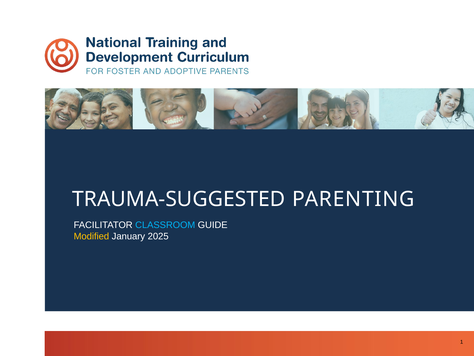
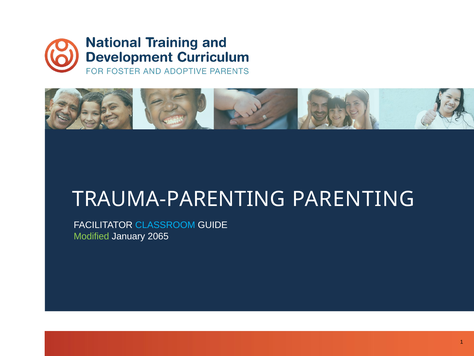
TRAUMA-SUGGESTED: TRAUMA-SUGGESTED -> TRAUMA-PARENTING
Modified colour: yellow -> light green
2025: 2025 -> 2065
